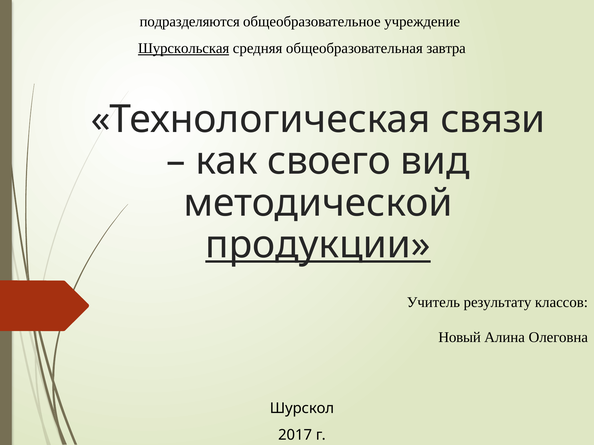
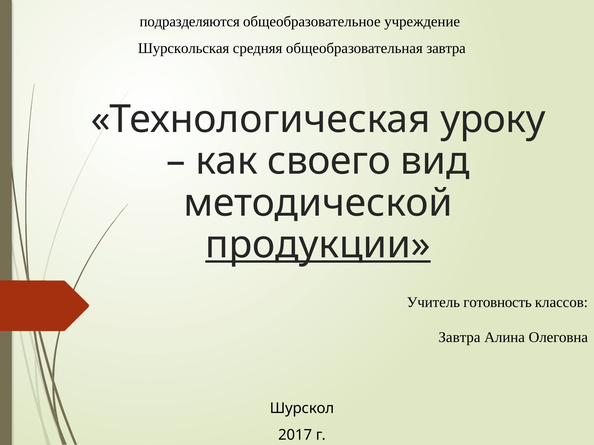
Шурскольская underline: present -> none
связи: связи -> уроку
результату: результату -> готовность
Новый at (460, 338): Новый -> Завтра
